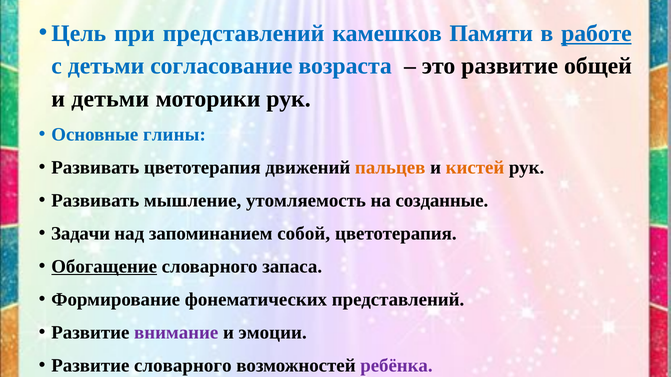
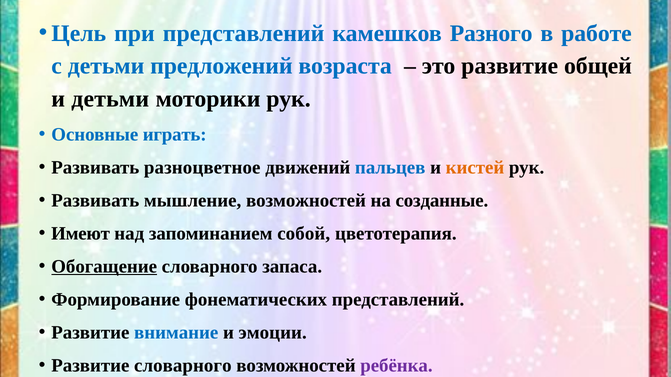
Памяти: Памяти -> Разного
работе underline: present -> none
согласование: согласование -> предложений
глины: глины -> играть
Развивать цветотерапия: цветотерапия -> разноцветное
пальцев colour: orange -> blue
мышление утомляемость: утомляемость -> возможностей
Задачи: Задачи -> Имеют
внимание colour: purple -> blue
